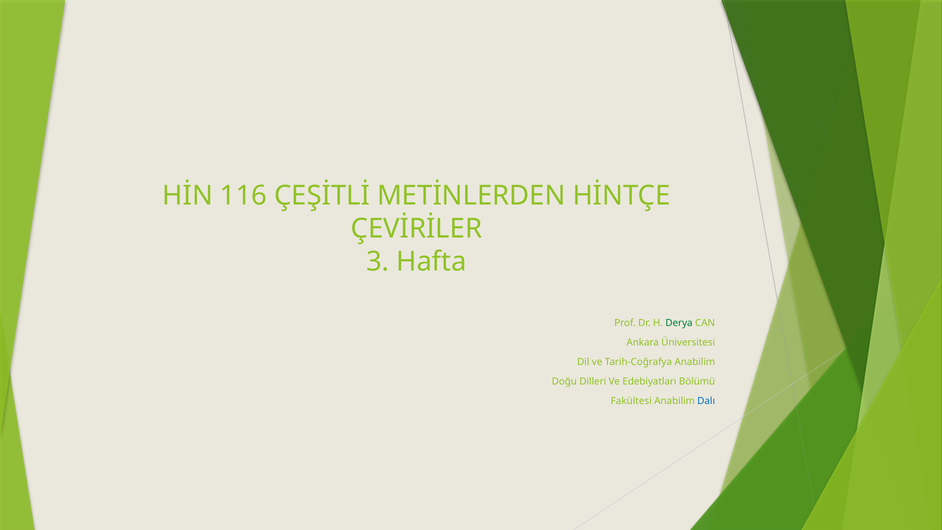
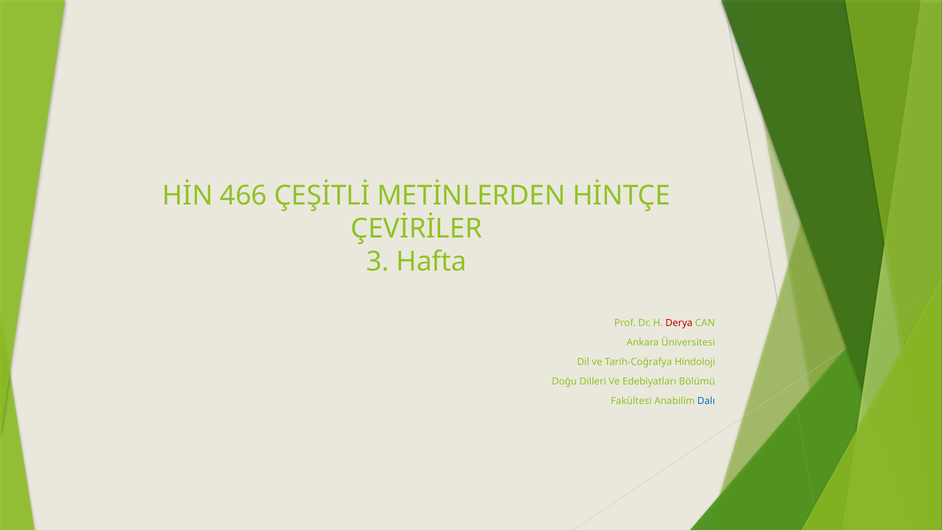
116: 116 -> 466
Derya colour: green -> red
Tarih-Coğrafya Anabilim: Anabilim -> Hindoloji
